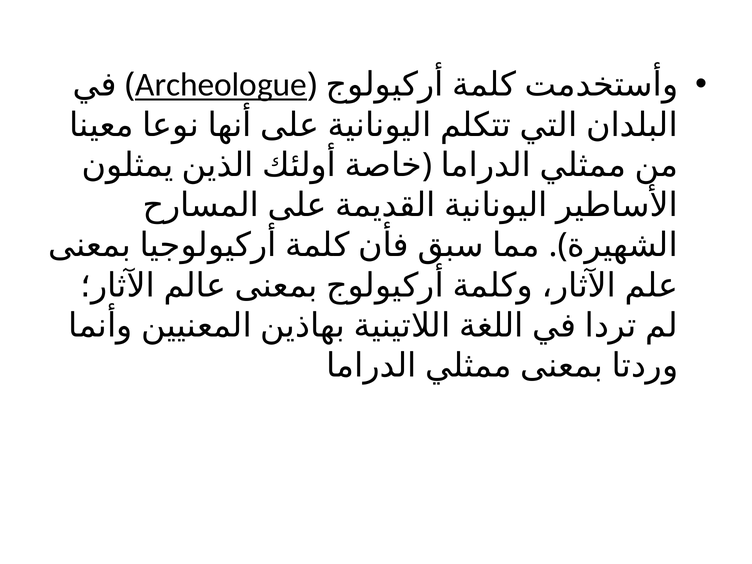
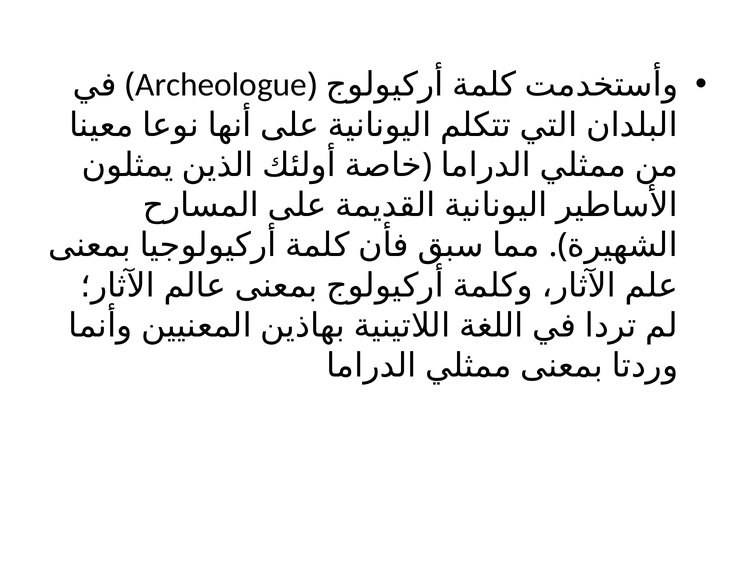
Archeologue underline: present -> none
